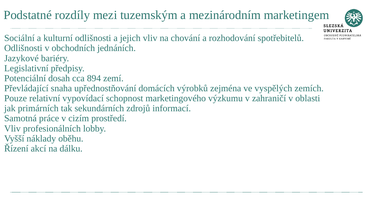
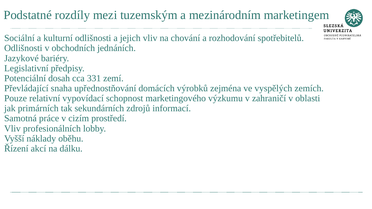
894: 894 -> 331
